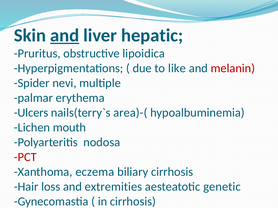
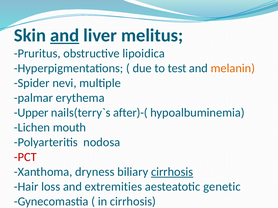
hepatic: hepatic -> melitus
like: like -> test
melanin colour: red -> orange
Ulcers: Ulcers -> Upper
area)-(: area)-( -> after)-(
eczema: eczema -> dryness
cirrhosis at (172, 172) underline: none -> present
